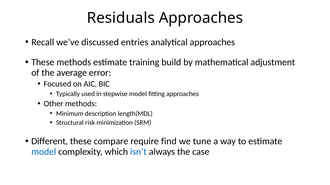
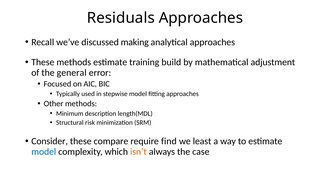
entries: entries -> making
average: average -> general
Different: Different -> Consider
tune: tune -> least
isn’t colour: blue -> orange
